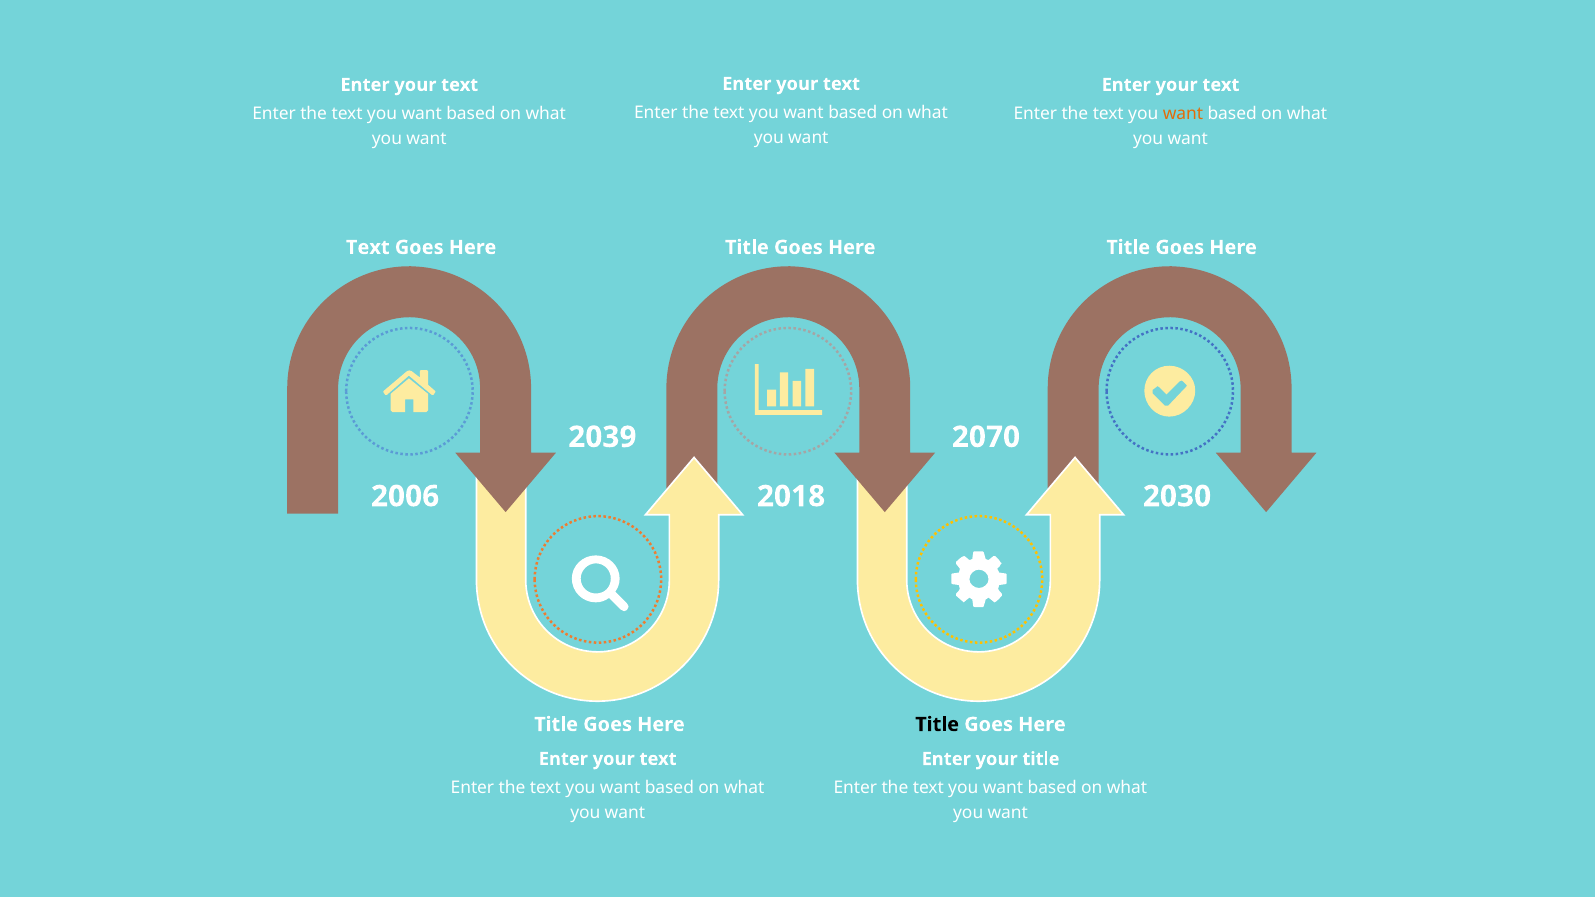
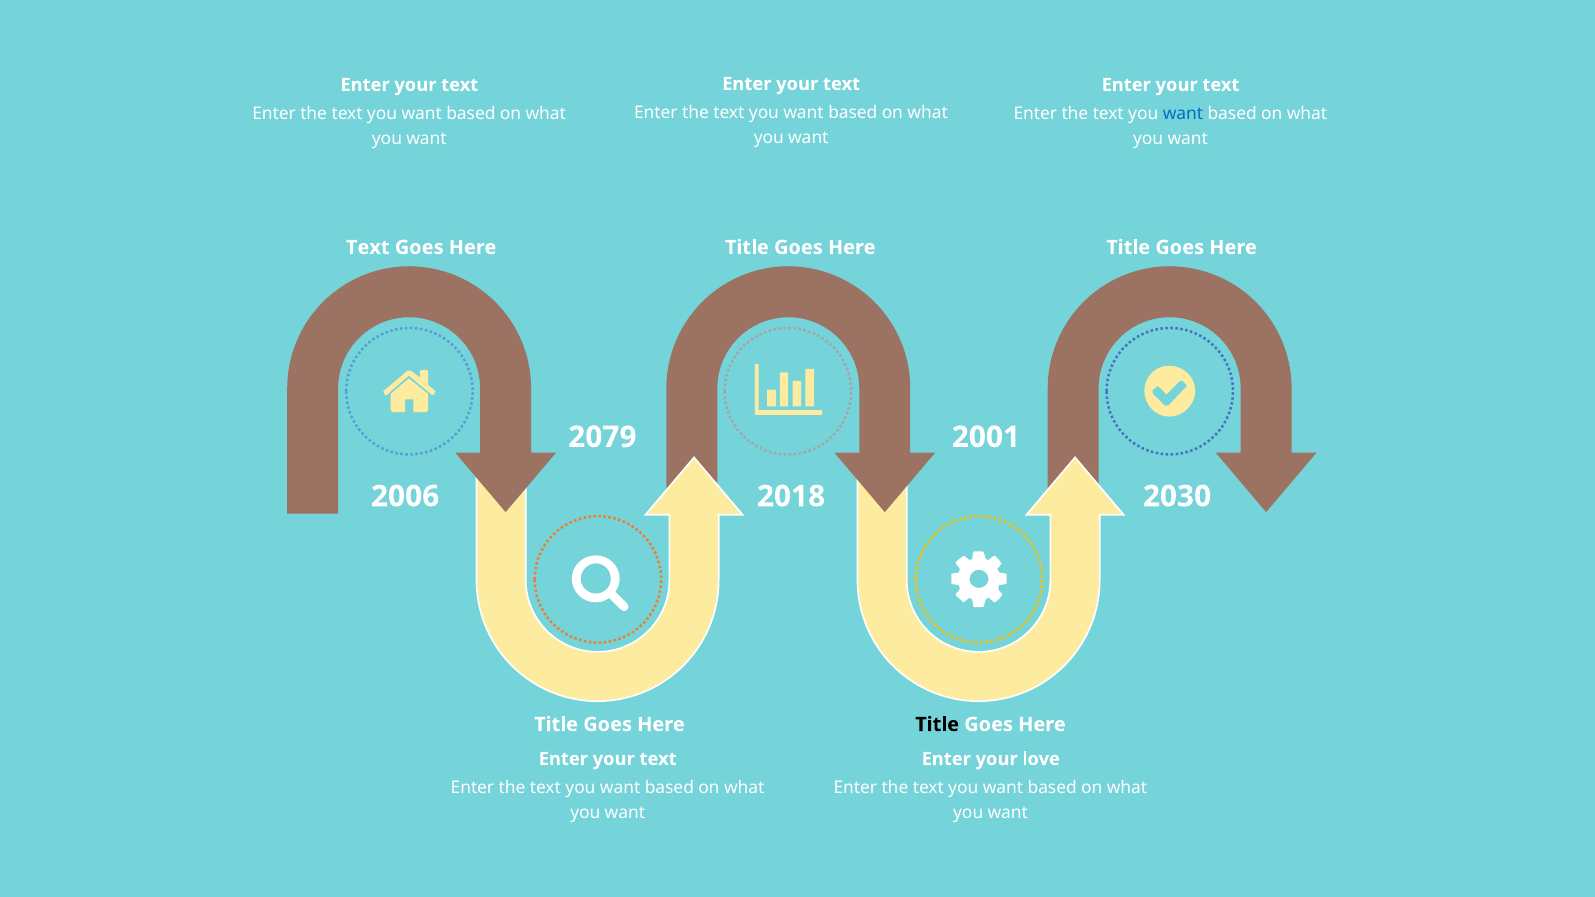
want at (1183, 114) colour: orange -> blue
2039: 2039 -> 2079
2070: 2070 -> 2001
your title: title -> love
